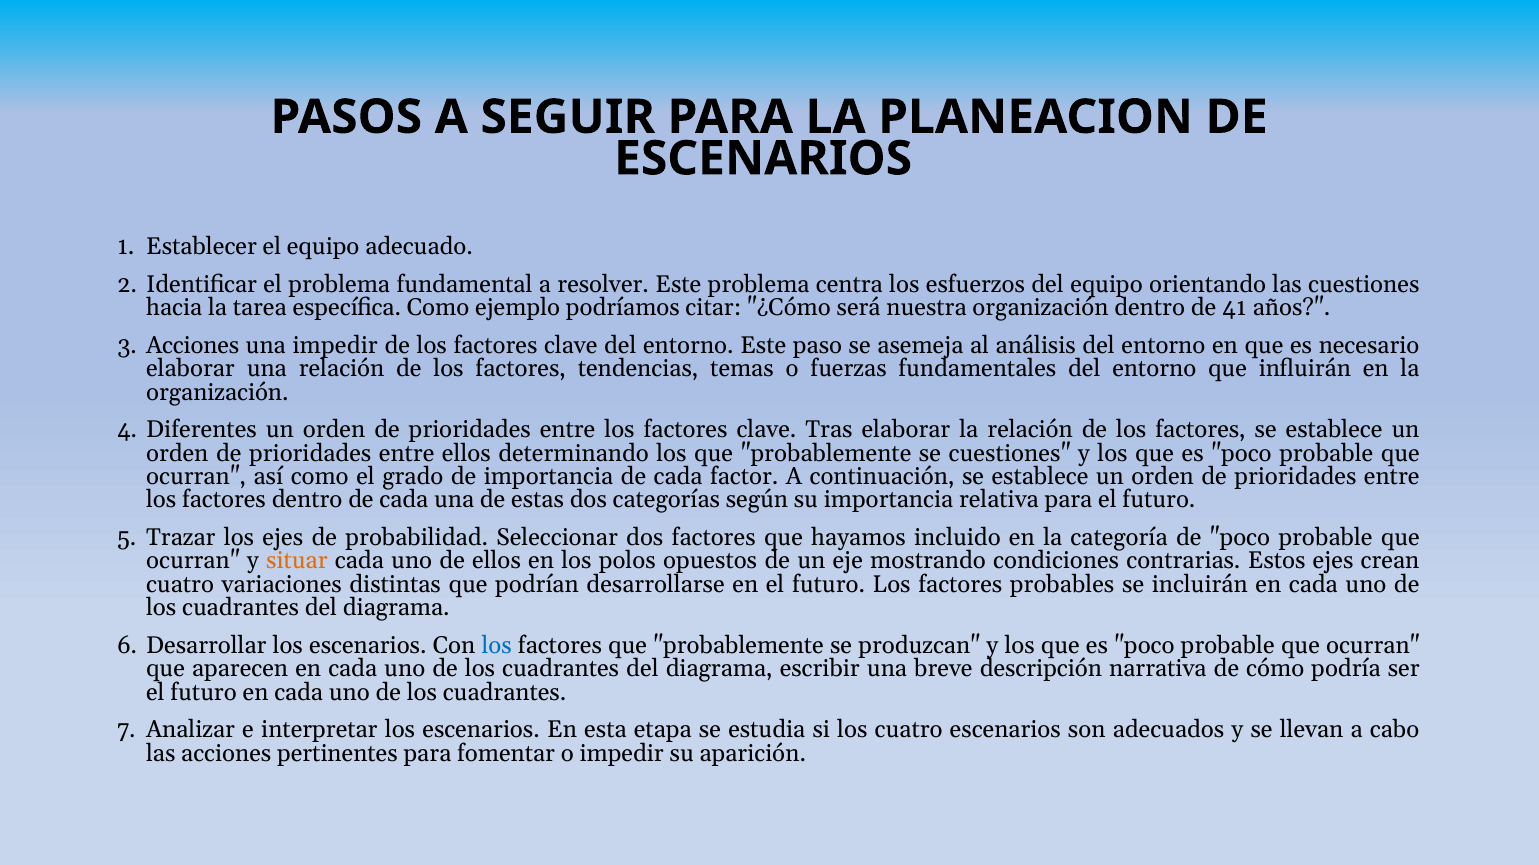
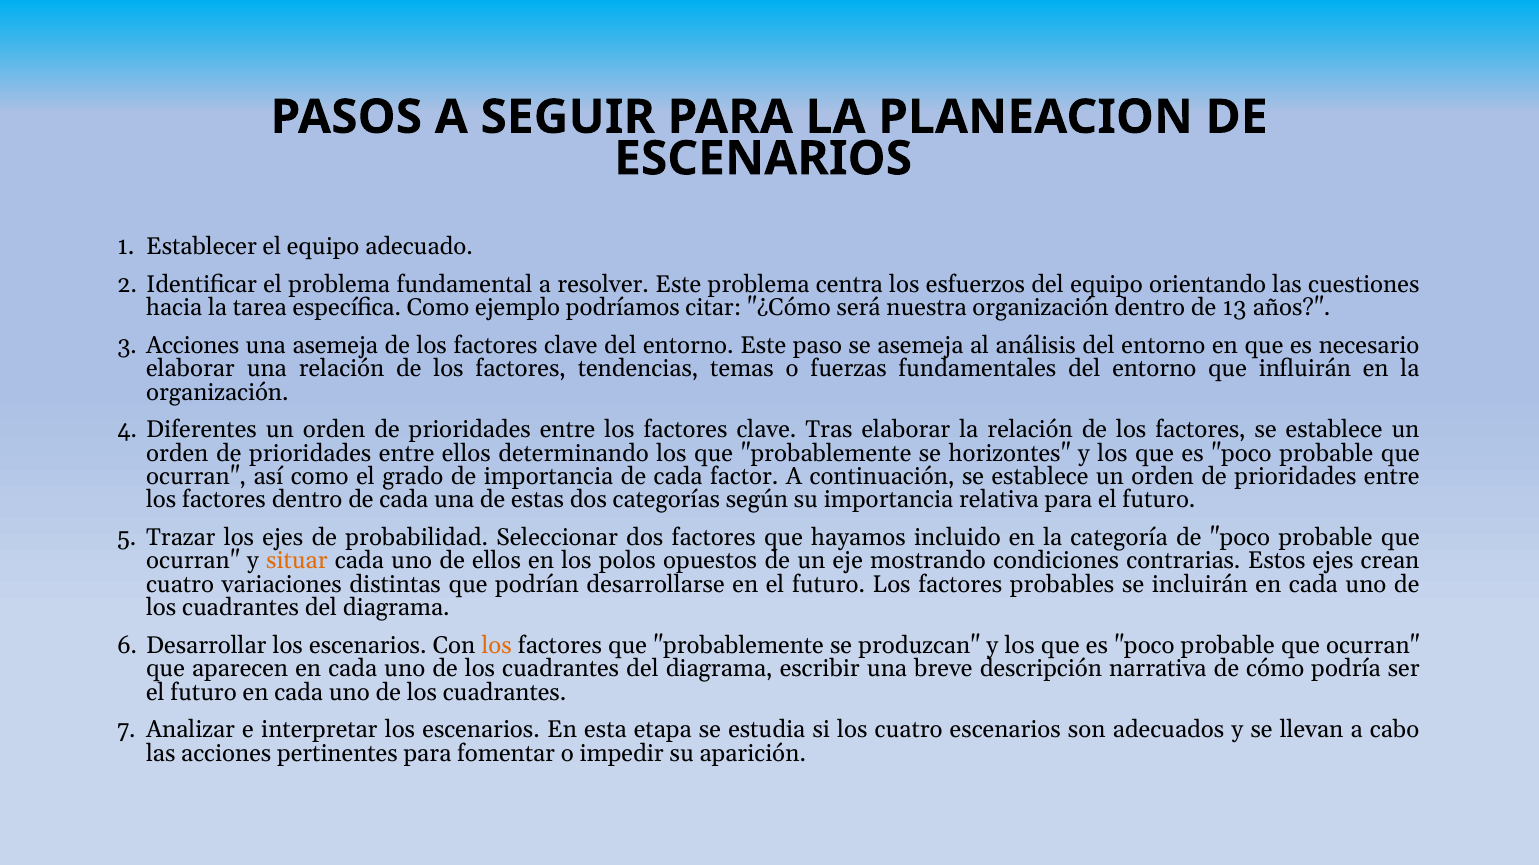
41: 41 -> 13
una impedir: impedir -> asemeja
se cuestiones: cuestiones -> horizontes
los at (497, 646) colour: blue -> orange
